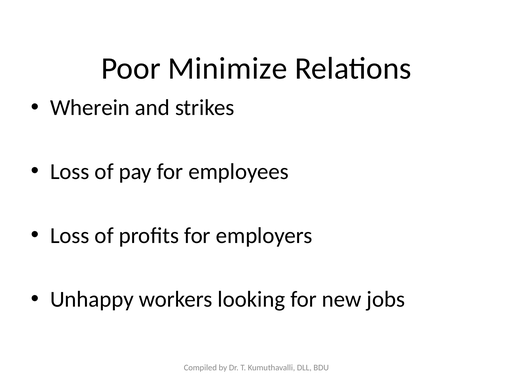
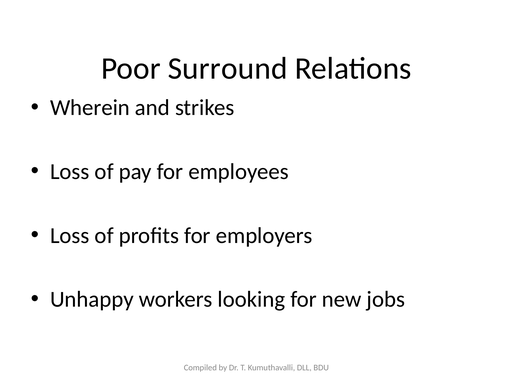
Minimize: Minimize -> Surround
